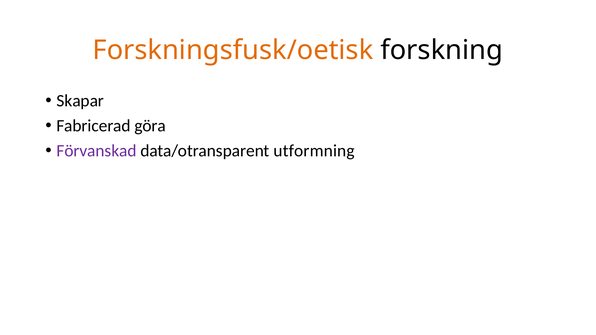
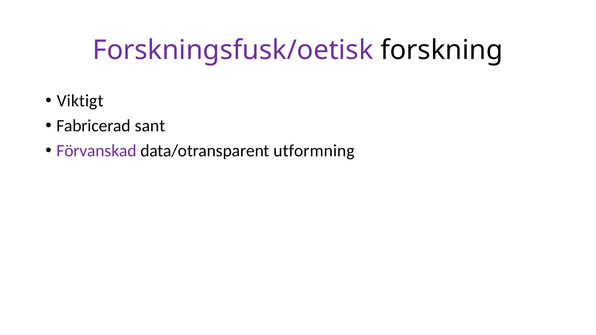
Forskningsfusk/oetisk colour: orange -> purple
Skapar: Skapar -> Viktigt
göra: göra -> sant
